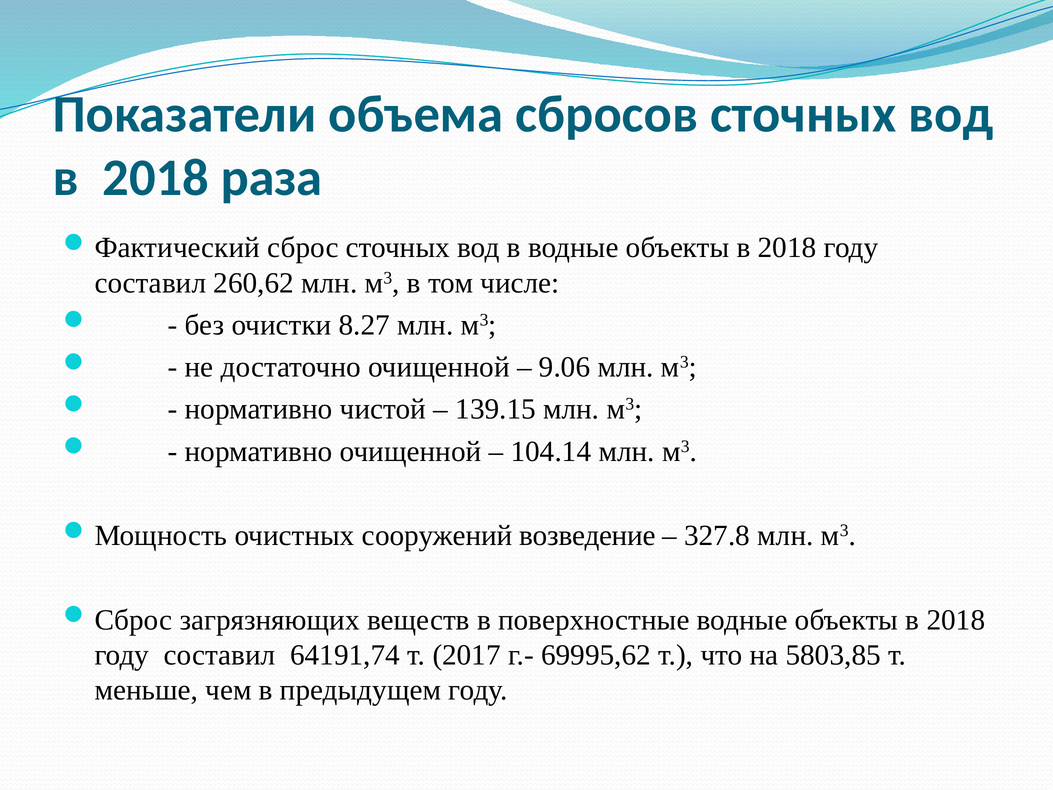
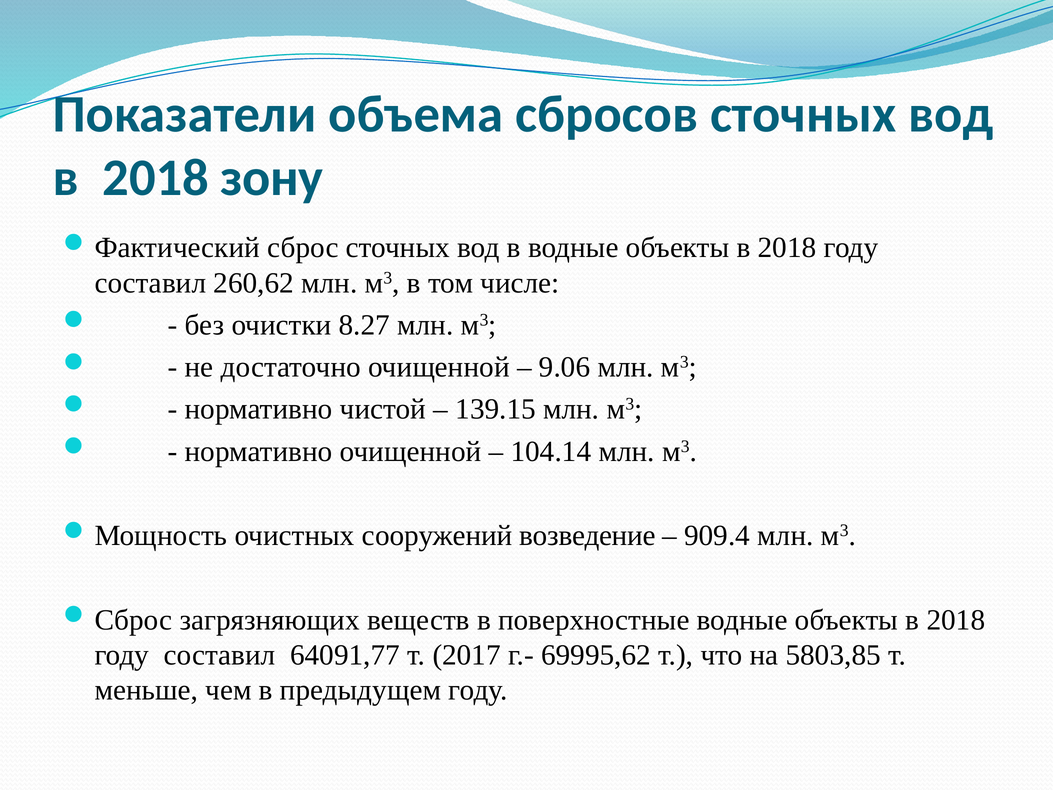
раза: раза -> зону
327.8: 327.8 -> 909.4
64191,74: 64191,74 -> 64091,77
